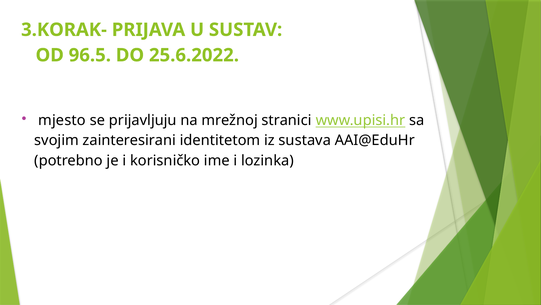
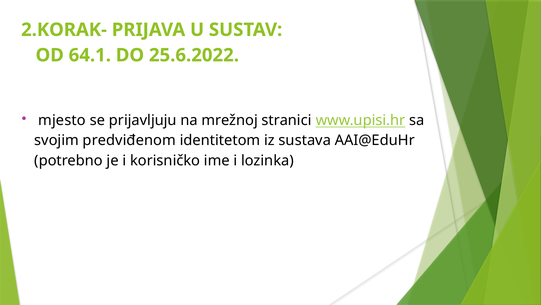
3.KORAK-: 3.KORAK- -> 2.KORAK-
96.5: 96.5 -> 64.1
zainteresirani: zainteresirani -> predviđenom
